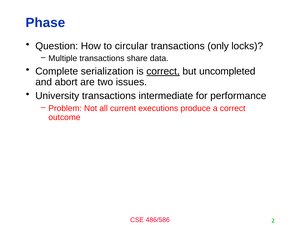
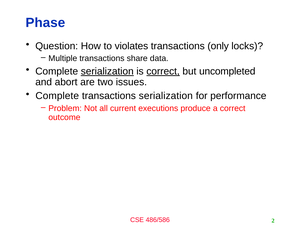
circular: circular -> violates
serialization at (107, 71) underline: none -> present
University at (57, 96): University -> Complete
transactions intermediate: intermediate -> serialization
